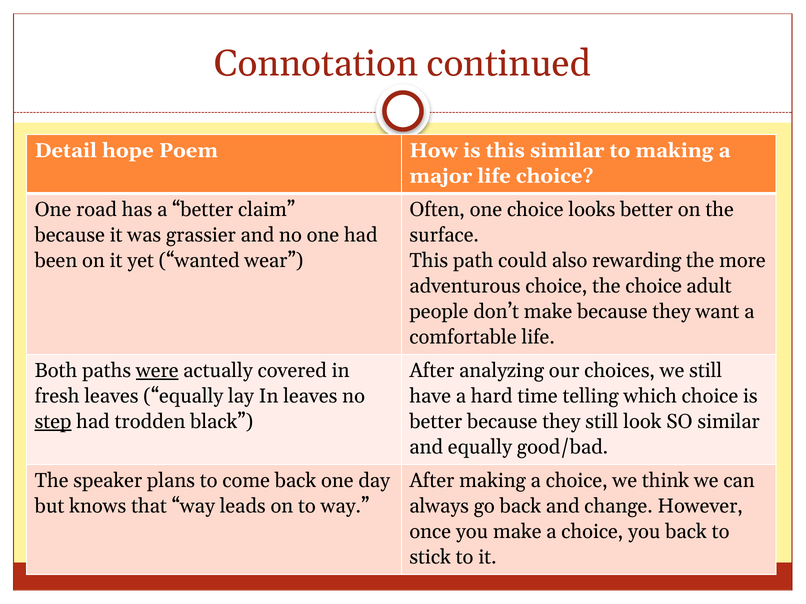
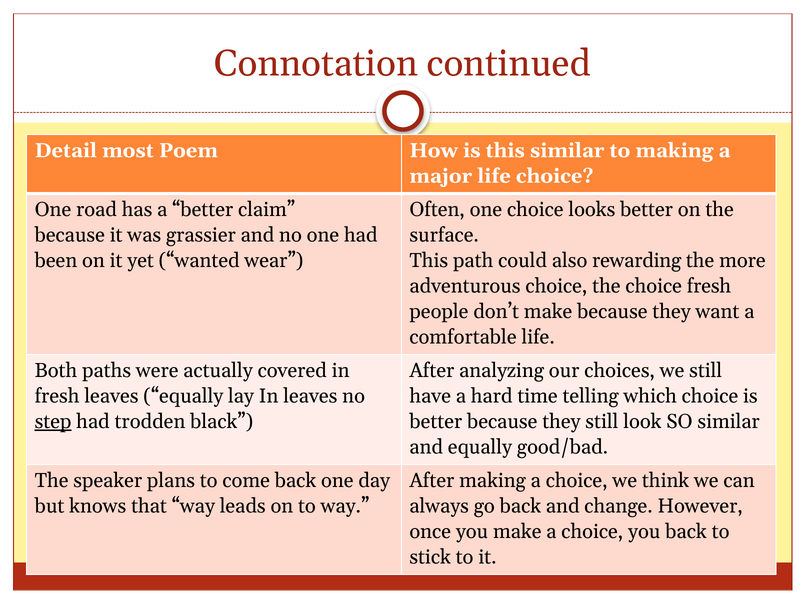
hope: hope -> most
choice adult: adult -> fresh
were underline: present -> none
